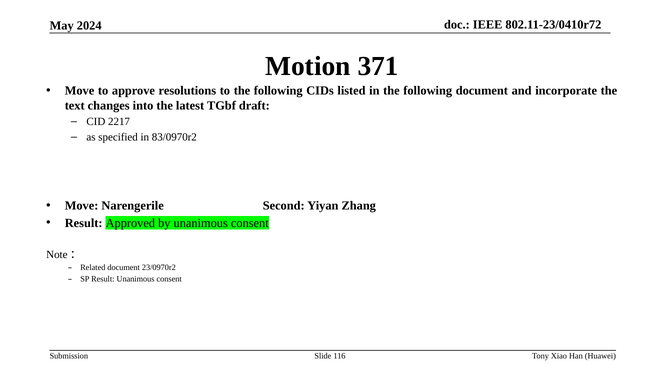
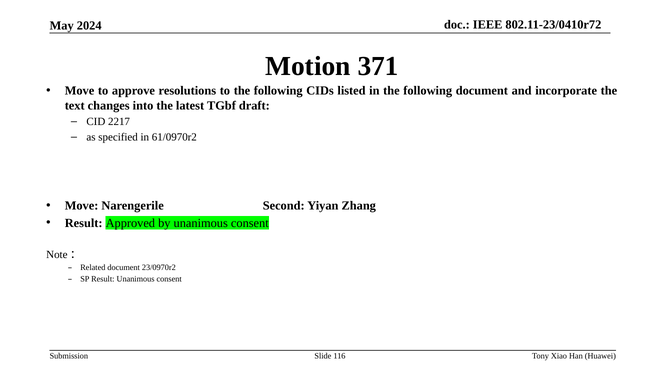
83/0970r2: 83/0970r2 -> 61/0970r2
